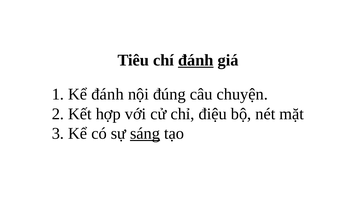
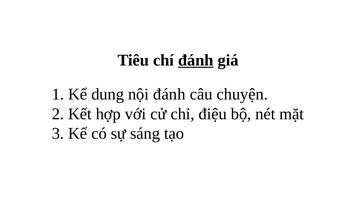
Kể đánh: đánh -> dung
nội đúng: đúng -> đánh
sáng underline: present -> none
